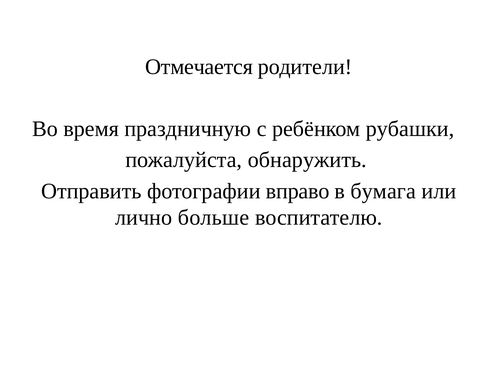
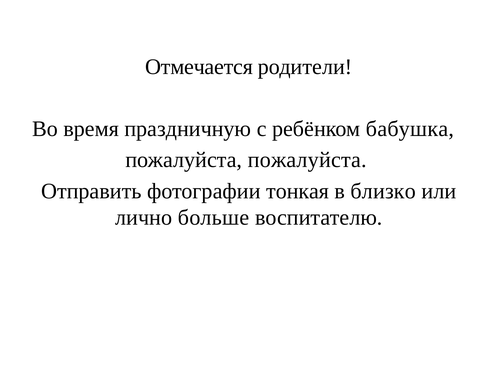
рубашки: рубашки -> бабушка
пожалуйста обнаружить: обнаружить -> пожалуйста
вправо: вправо -> тонкая
бумага: бумага -> близко
